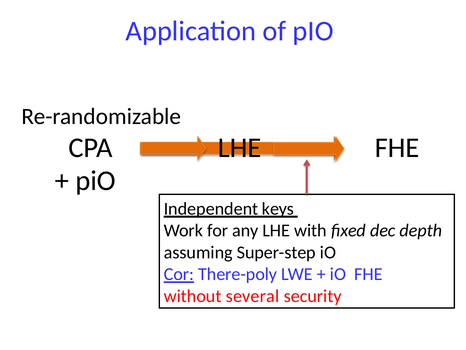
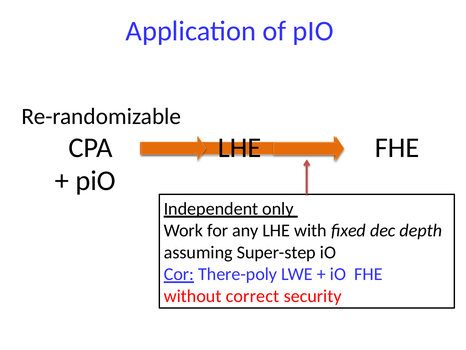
keys: keys -> only
several: several -> correct
